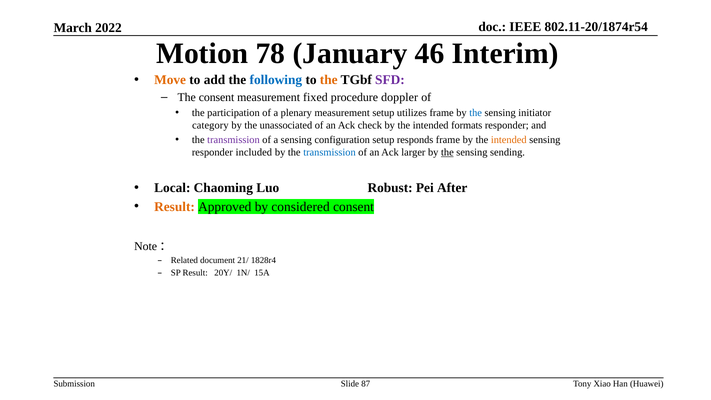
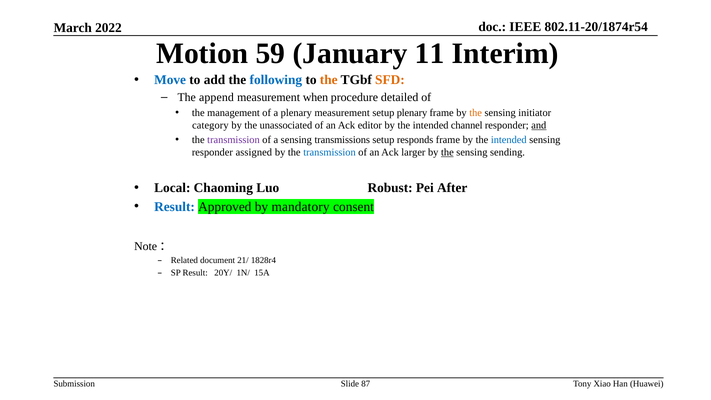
78: 78 -> 59
46: 46 -> 11
Move colour: orange -> blue
SFD colour: purple -> orange
The consent: consent -> append
fixed: fixed -> when
doppler: doppler -> detailed
participation: participation -> management
setup utilizes: utilizes -> plenary
the at (476, 113) colour: blue -> orange
check: check -> editor
formats: formats -> channel
and underline: none -> present
configuration: configuration -> transmissions
intended at (509, 140) colour: orange -> blue
included: included -> assigned
Result at (175, 207) colour: orange -> blue
considered: considered -> mandatory
